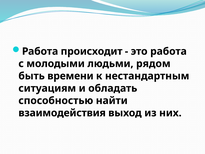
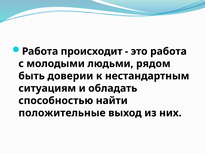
времени: времени -> доверии
взаимодействия: взаимодействия -> положительные
